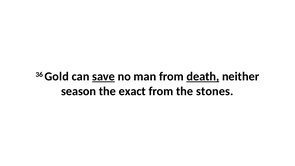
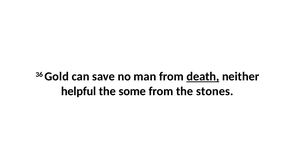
save underline: present -> none
season: season -> helpful
exact: exact -> some
